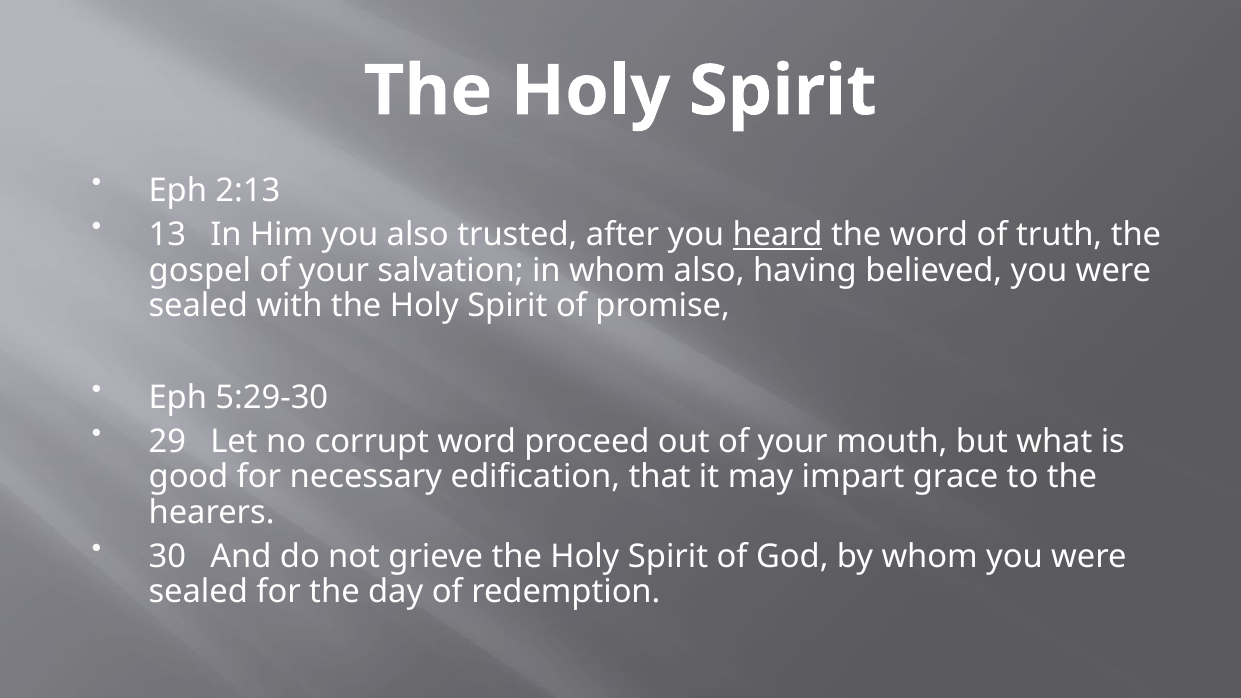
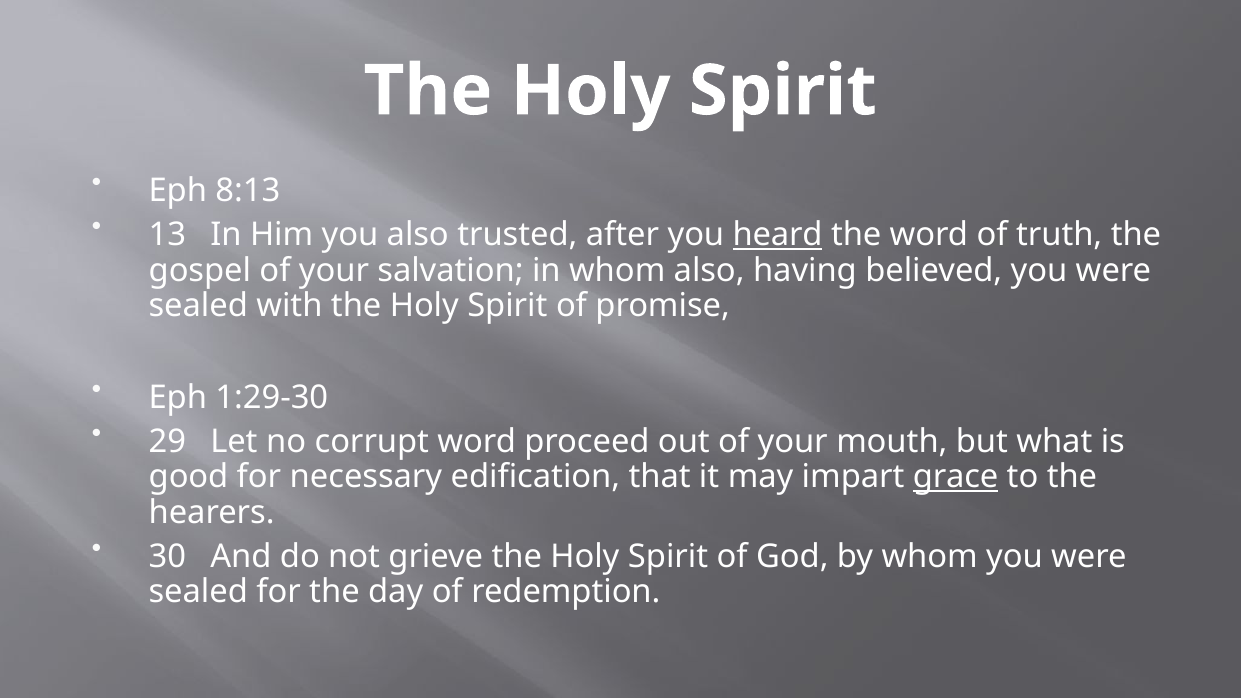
2:13: 2:13 -> 8:13
5:29-30: 5:29-30 -> 1:29-30
grace underline: none -> present
